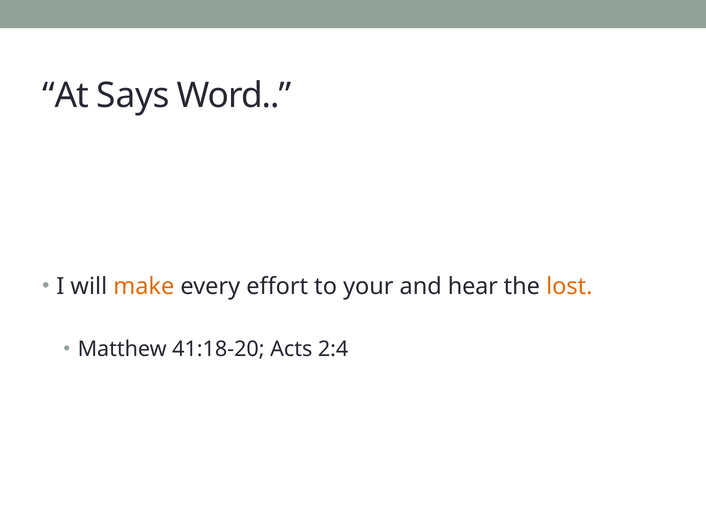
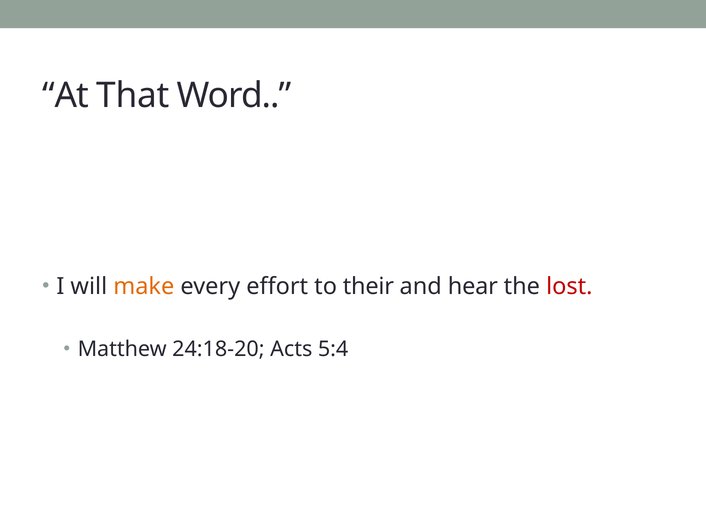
Says: Says -> That
your: your -> their
lost colour: orange -> red
41:18-20: 41:18-20 -> 24:18-20
2:4: 2:4 -> 5:4
